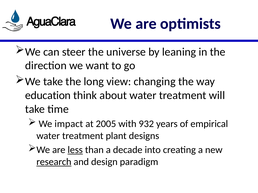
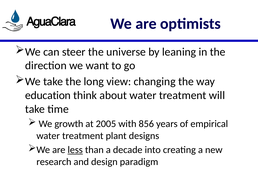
impact: impact -> growth
932: 932 -> 856
research underline: present -> none
